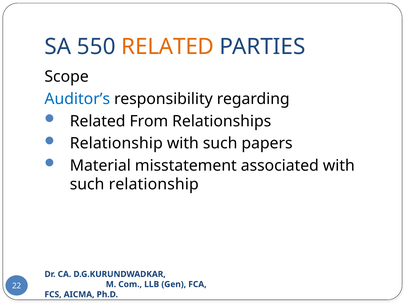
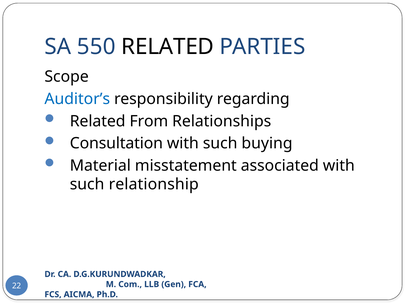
RELATED at (168, 47) colour: orange -> black
Relationship at (116, 143): Relationship -> Consultation
papers: papers -> buying
